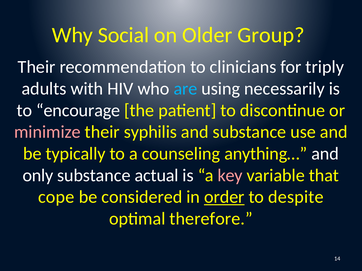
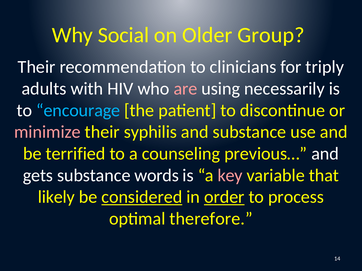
are colour: light blue -> pink
encourage colour: white -> light blue
typically: typically -> terrified
anything…: anything… -> previous…
only: only -> gets
actual: actual -> words
cope: cope -> likely
considered underline: none -> present
despite: despite -> process
